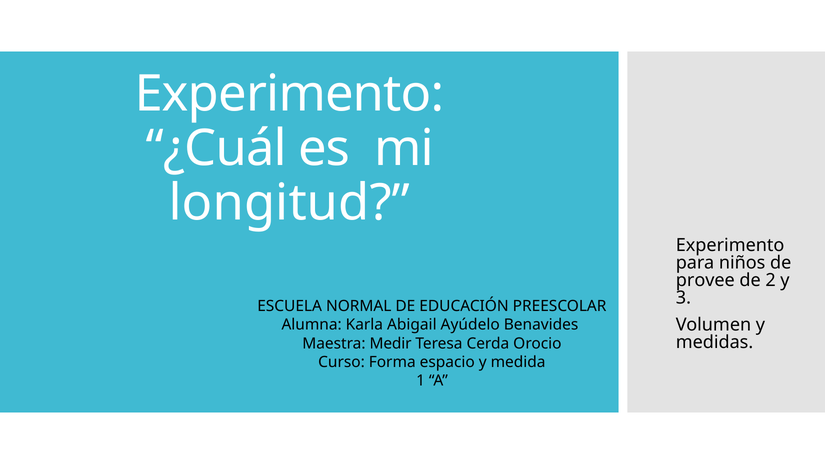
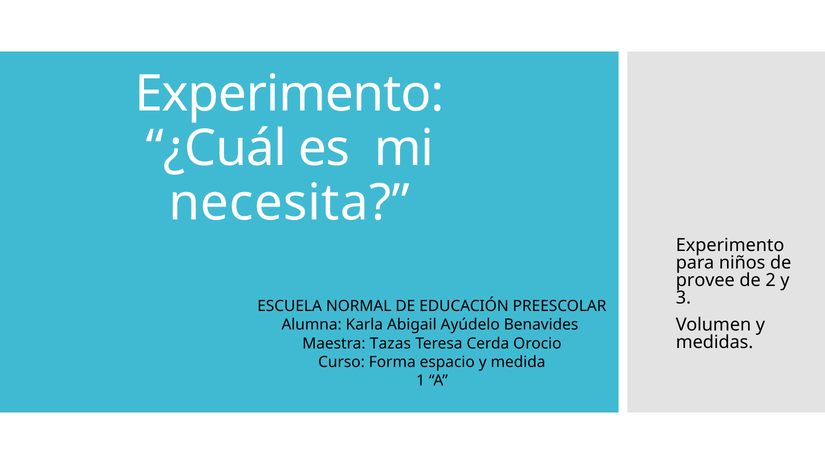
longitud: longitud -> necesita
Medir: Medir -> Tazas
